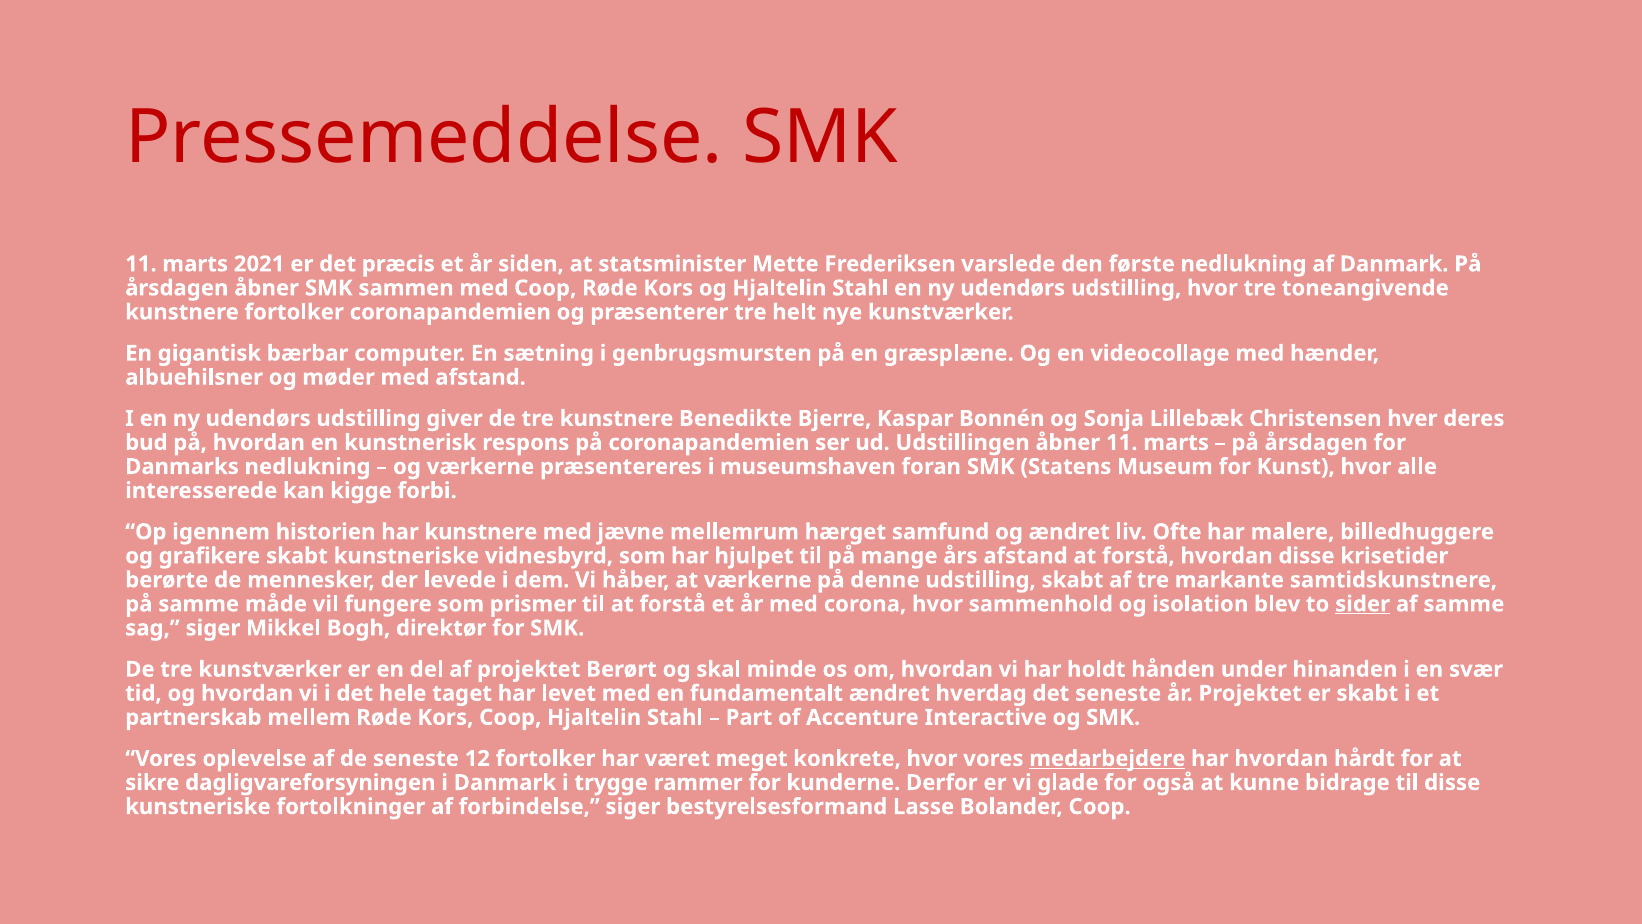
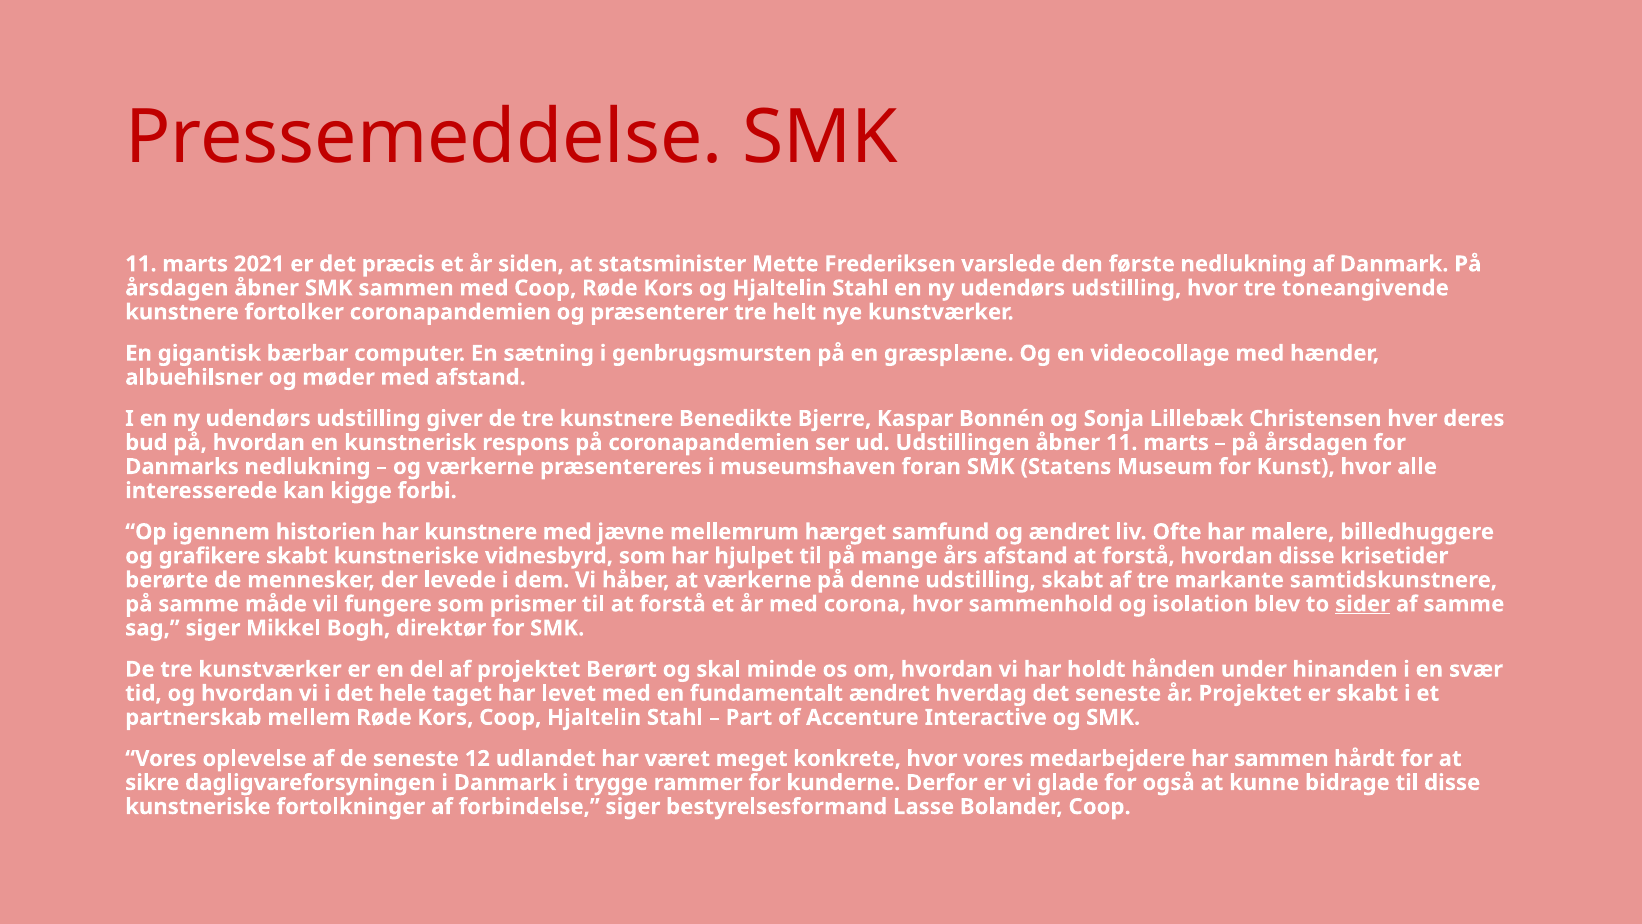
12 fortolker: fortolker -> udlandet
medarbejdere underline: present -> none
har hvordan: hvordan -> sammen
